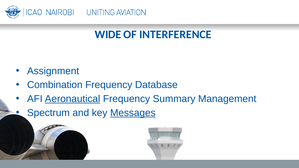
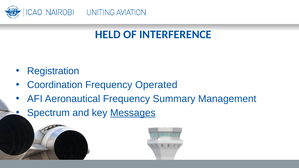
WIDE: WIDE -> HELD
Assignment: Assignment -> Registration
Combination: Combination -> Coordination
Database: Database -> Operated
Aeronautical underline: present -> none
